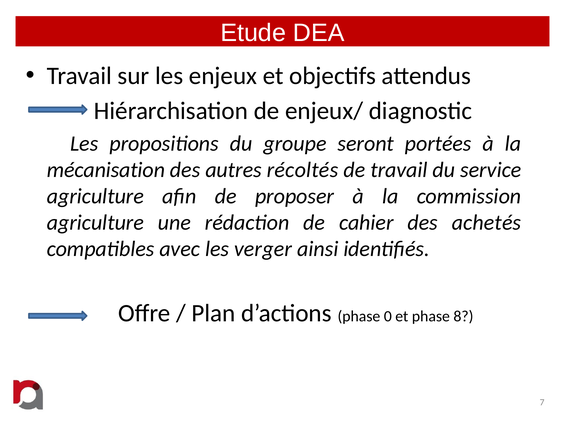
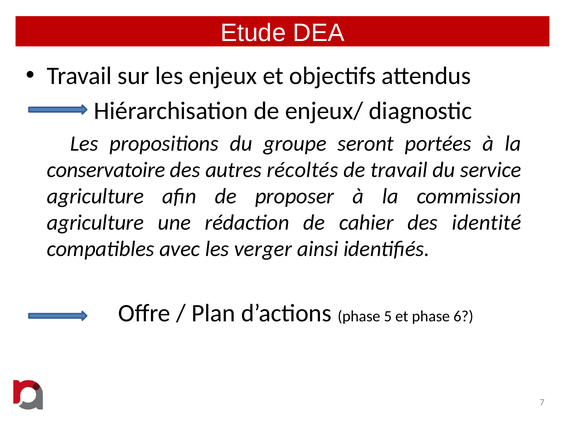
mécanisation: mécanisation -> conservatoire
achetés: achetés -> identité
0: 0 -> 5
8: 8 -> 6
